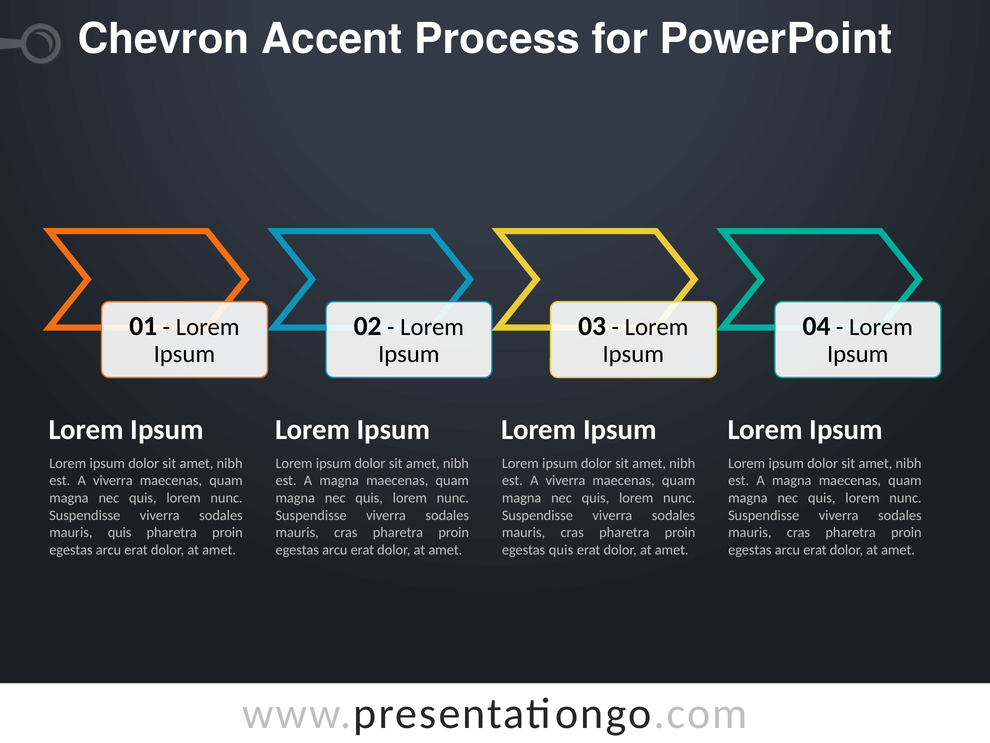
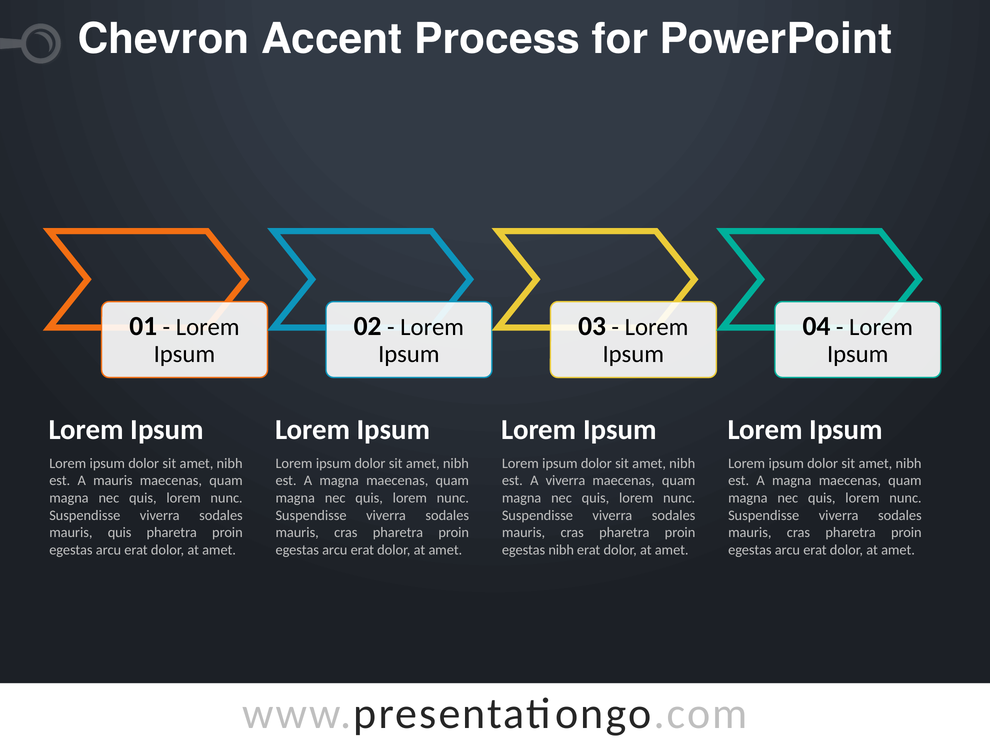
viverra at (113, 480): viverra -> mauris
egestas quis: quis -> nibh
